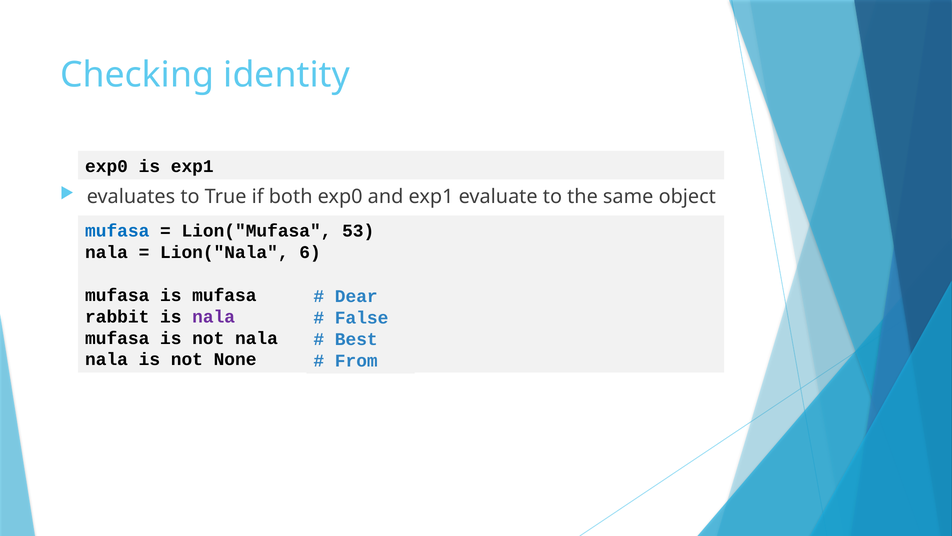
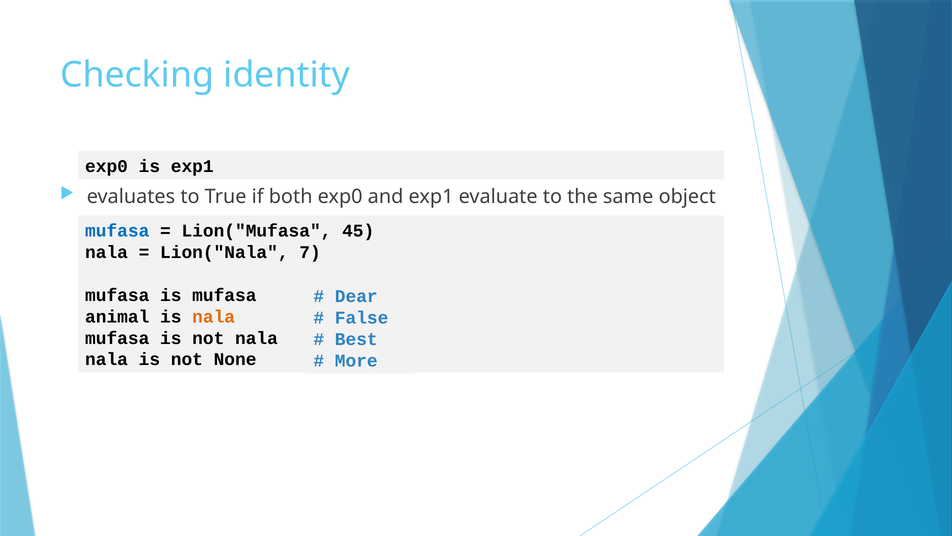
53: 53 -> 45
6: 6 -> 7
rabbit: rabbit -> animal
nala at (214, 316) colour: purple -> orange
From: From -> More
